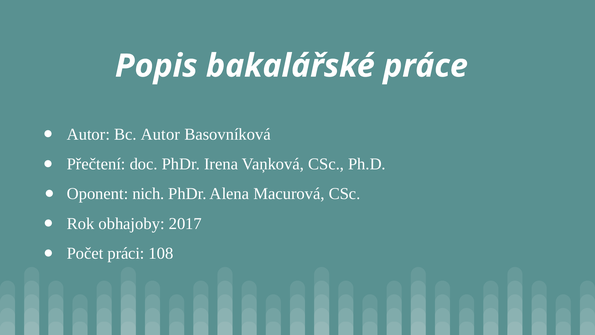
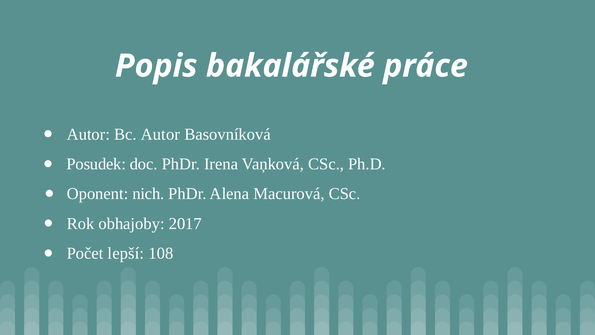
Přečtení: Přečtení -> Posudek
práci: práci -> lepší
